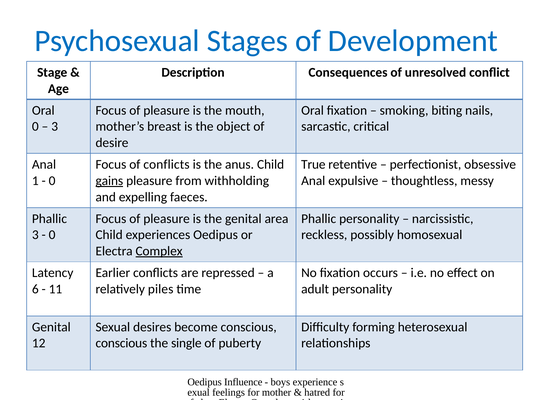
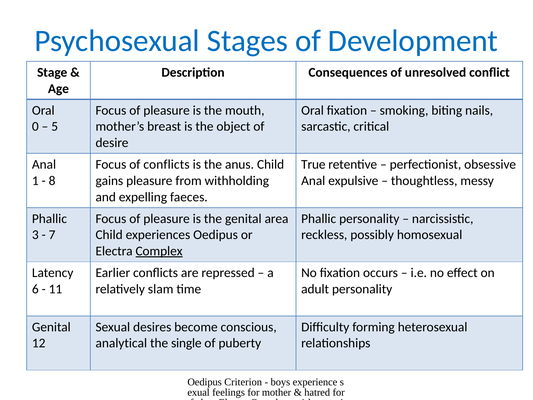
3 at (55, 126): 3 -> 5
0 at (52, 181): 0 -> 8
gains underline: present -> none
0 at (52, 235): 0 -> 7
piles: piles -> slam
conscious at (121, 343): conscious -> analytical
Influence: Influence -> Criterion
